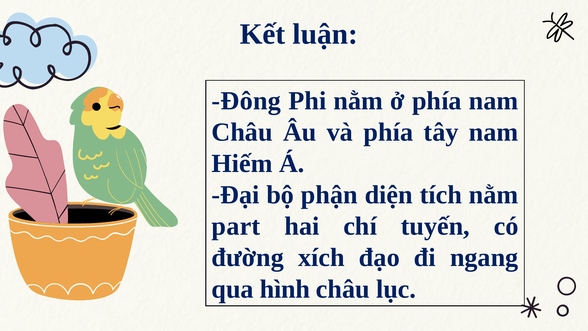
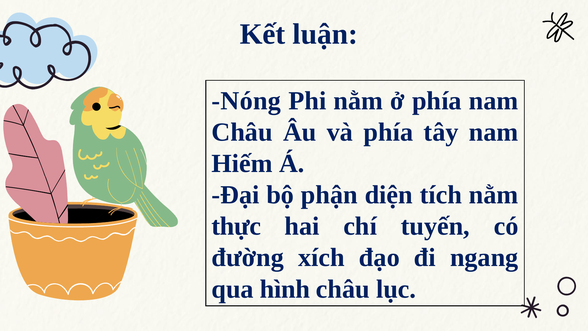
Đông: Đông -> Nóng
part: part -> thực
